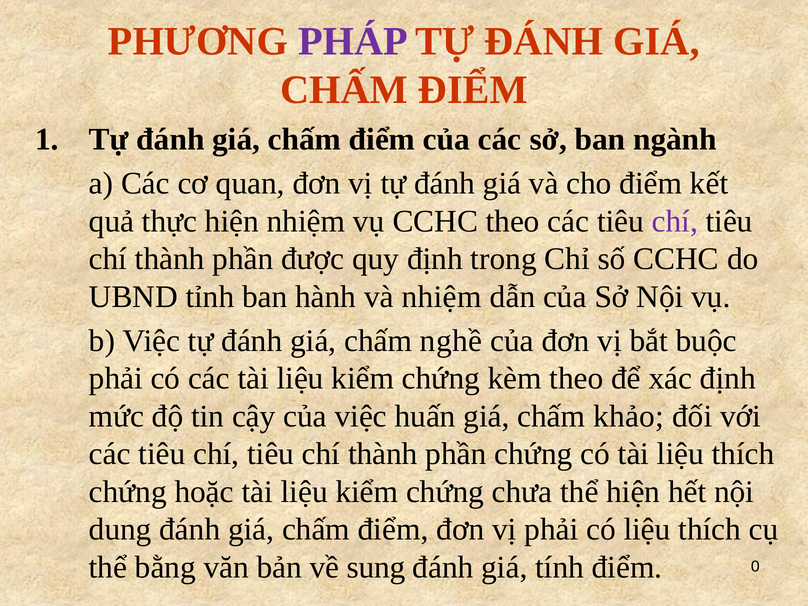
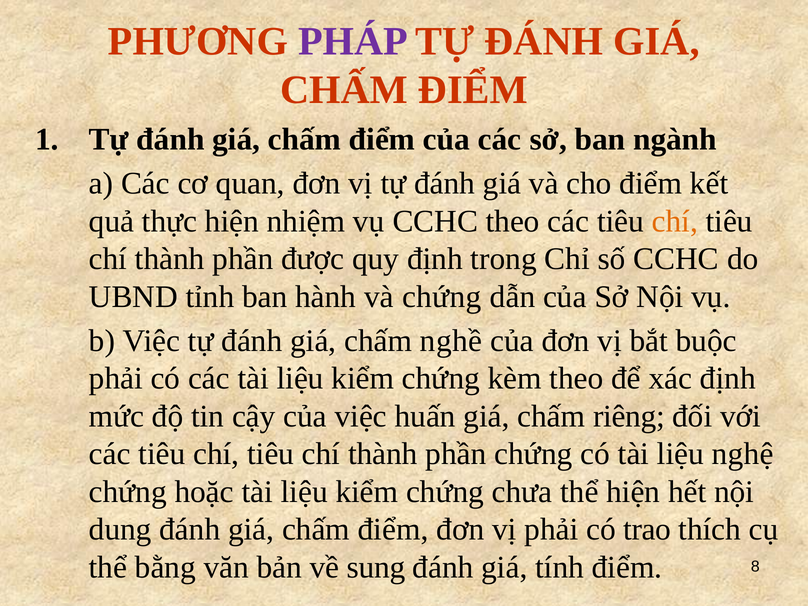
chí at (675, 221) colour: purple -> orange
và nhiệm: nhiệm -> chứng
khảo: khảo -> riêng
tài liệu thích: thích -> nghệ
có liệu: liệu -> trao
0: 0 -> 8
